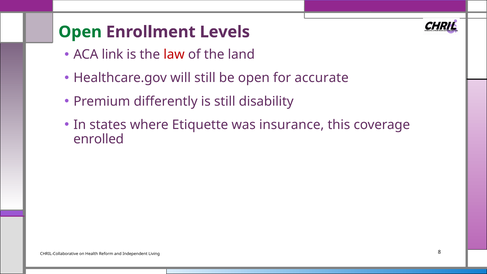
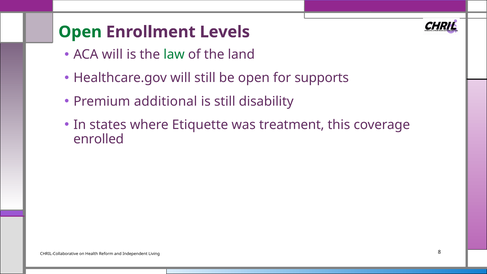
ACA link: link -> will
law colour: red -> green
accurate: accurate -> supports
differently: differently -> additional
insurance: insurance -> treatment
